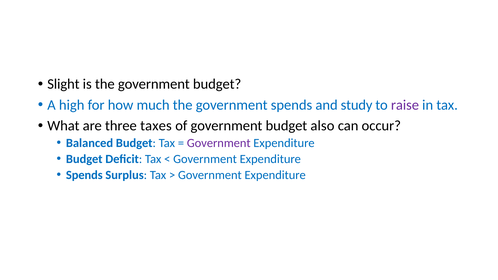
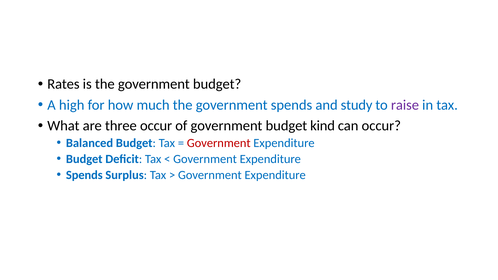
Slight: Slight -> Rates
three taxes: taxes -> occur
also: also -> kind
Government at (219, 143) colour: purple -> red
